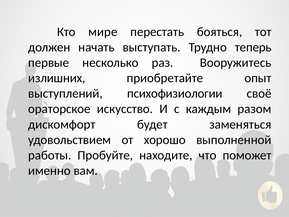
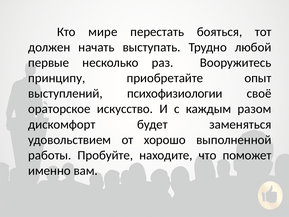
теперь: теперь -> любой
излишних: излишних -> принципу
